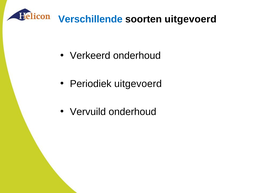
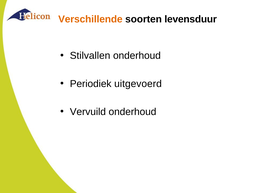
Verschillende colour: blue -> orange
soorten uitgevoerd: uitgevoerd -> levensduur
Verkeerd: Verkeerd -> Stilvallen
